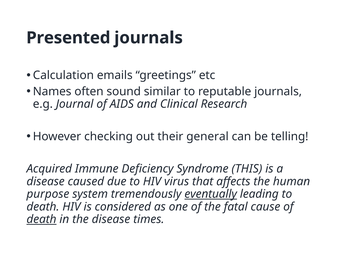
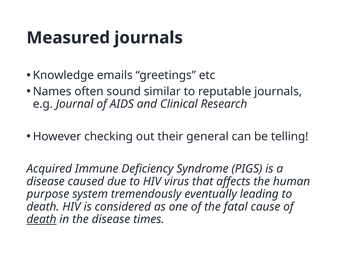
Presented: Presented -> Measured
Calculation: Calculation -> Knowledge
THIS: THIS -> PIGS
eventually underline: present -> none
